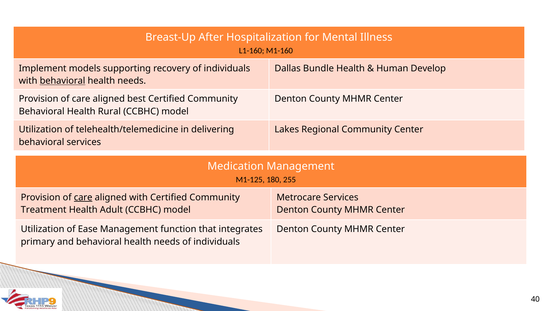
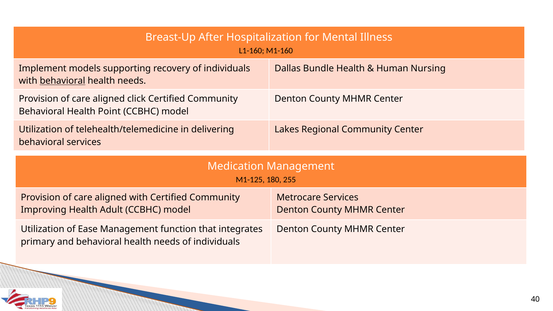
Develop: Develop -> Nursing
best: best -> click
Rural: Rural -> Point
care at (83, 197) underline: present -> none
Treatment: Treatment -> Improving
